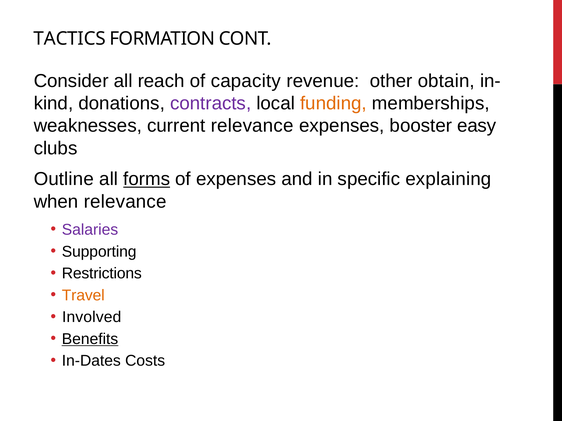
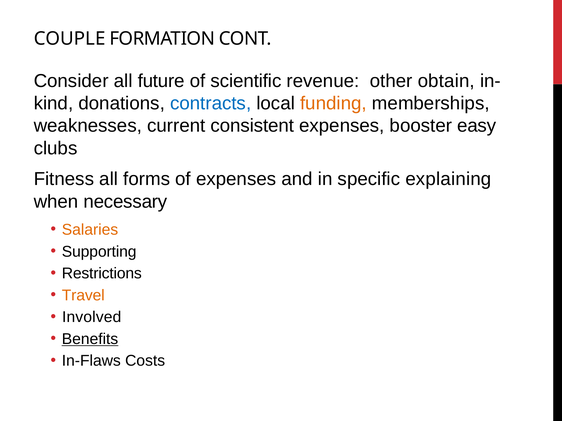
TACTICS: TACTICS -> COUPLE
reach: reach -> future
capacity: capacity -> scientific
contracts colour: purple -> blue
current relevance: relevance -> consistent
Outline: Outline -> Fitness
forms underline: present -> none
when relevance: relevance -> necessary
Salaries colour: purple -> orange
In-Dates: In-Dates -> In-Flaws
